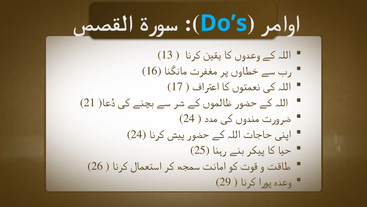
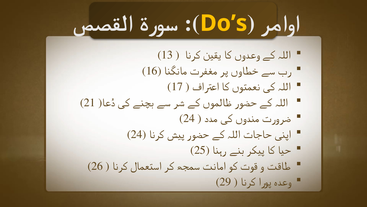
Do’s colour: light blue -> yellow
